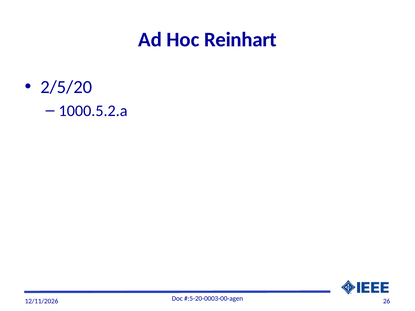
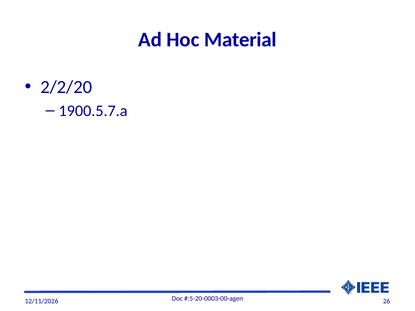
Reinhart: Reinhart -> Material
2/5/20: 2/5/20 -> 2/2/20
1000.5.2.a: 1000.5.2.a -> 1900.5.7.a
